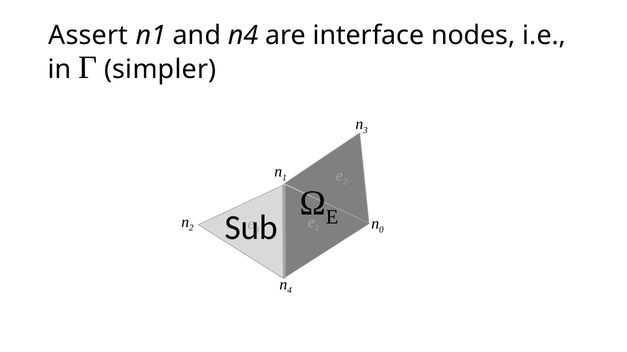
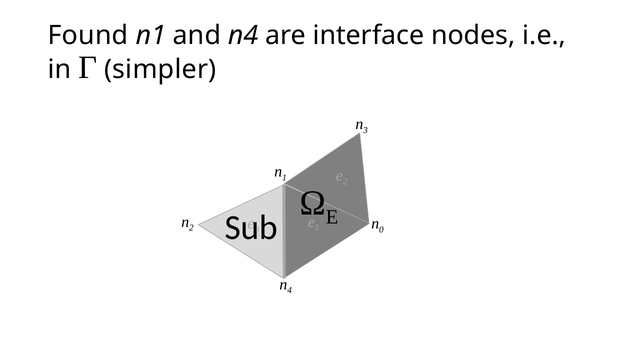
Assert: Assert -> Found
